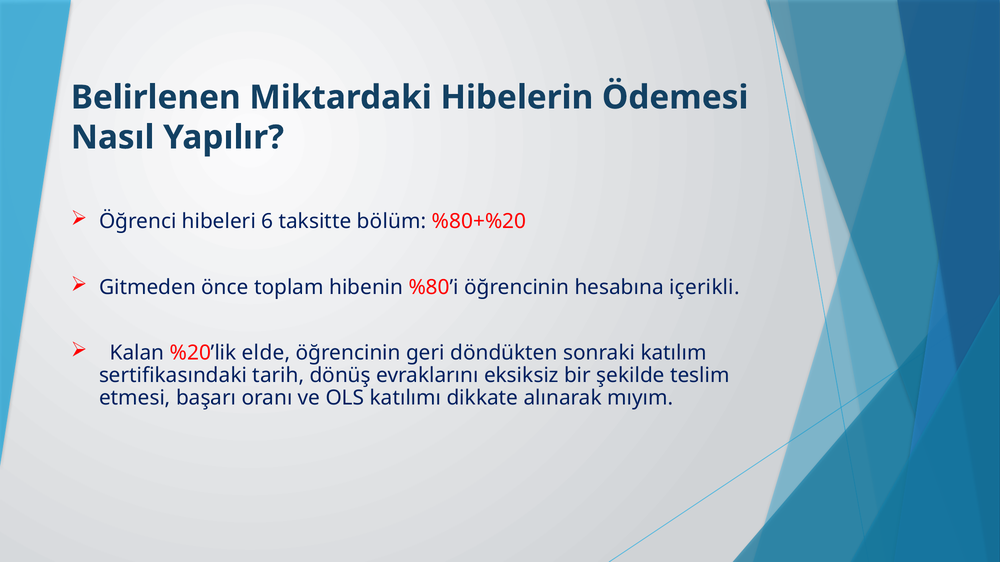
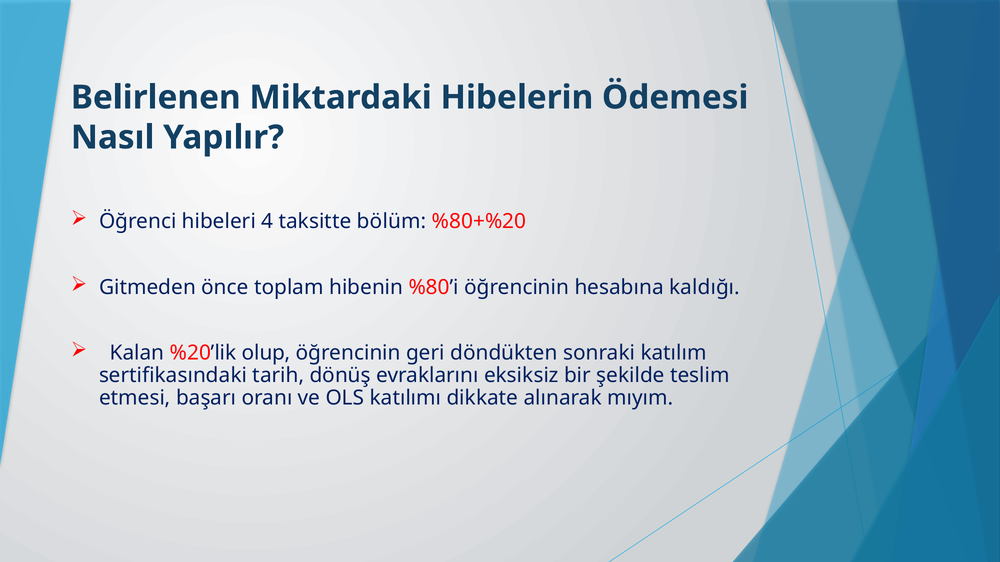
6: 6 -> 4
içerikli: içerikli -> kaldığı
elde: elde -> olup
